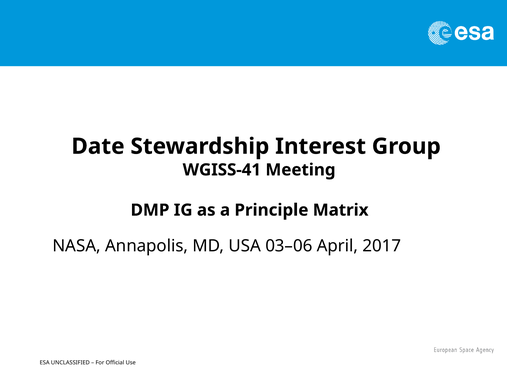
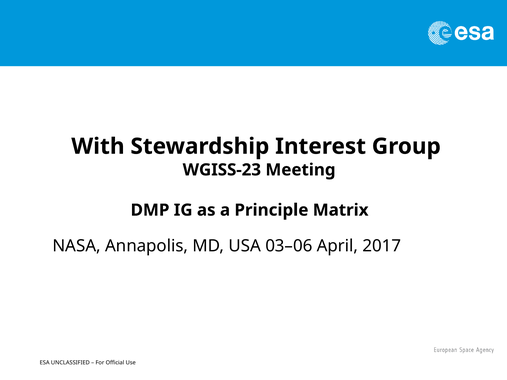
Date: Date -> With
WGISS-41: WGISS-41 -> WGISS-23
